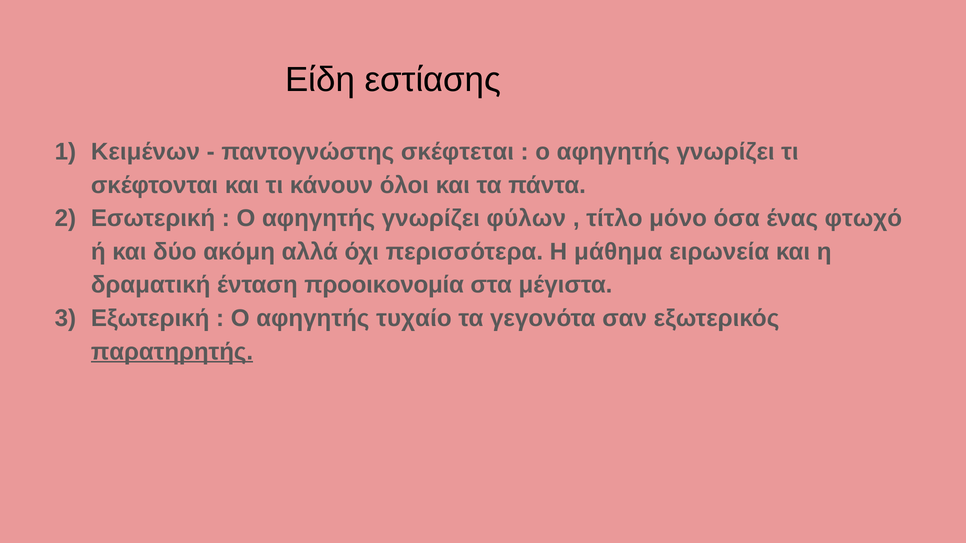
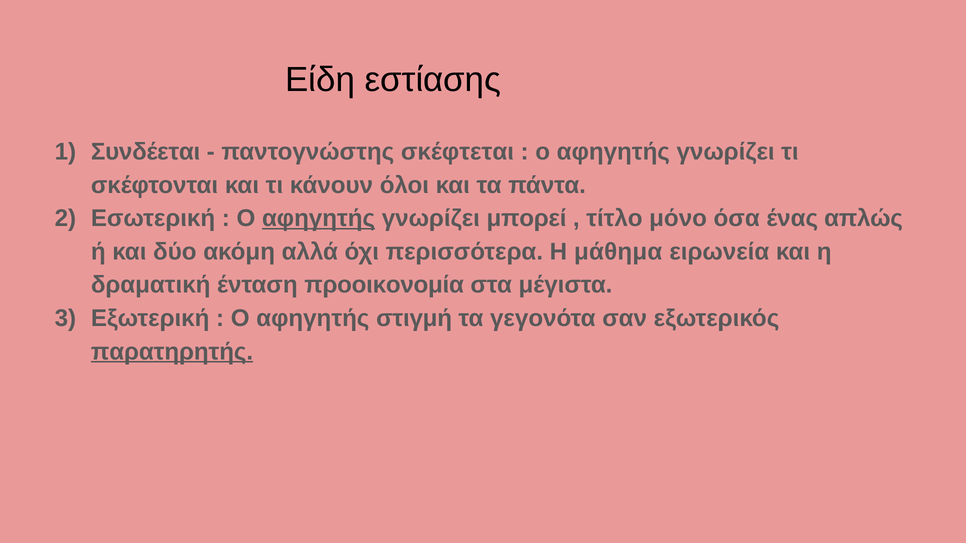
Κειμένων: Κειμένων -> Συνδέεται
αφηγητής at (319, 219) underline: none -> present
φύλων: φύλων -> μπορεί
φτωχό: φτωχό -> απλώς
τυχαίο: τυχαίο -> στιγμή
